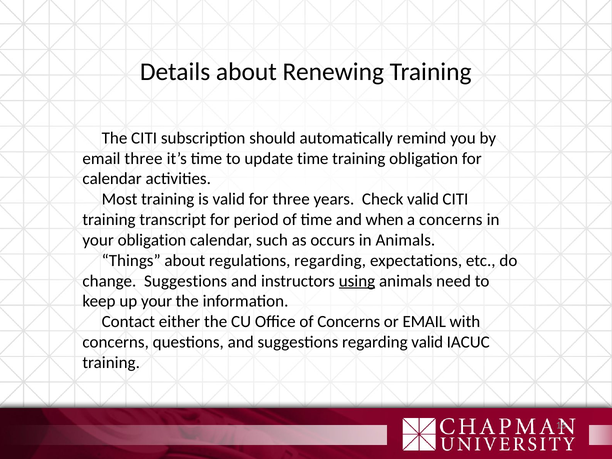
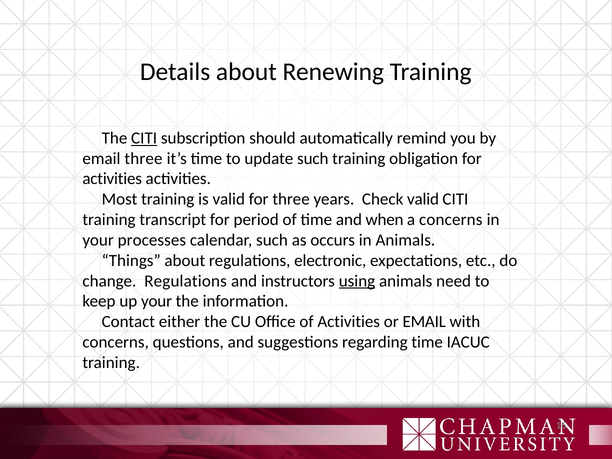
CITI at (144, 138) underline: none -> present
update time: time -> such
calendar at (112, 179): calendar -> activities
your obligation: obligation -> processes
regulations regarding: regarding -> electronic
change Suggestions: Suggestions -> Regulations
of Concerns: Concerns -> Activities
regarding valid: valid -> time
